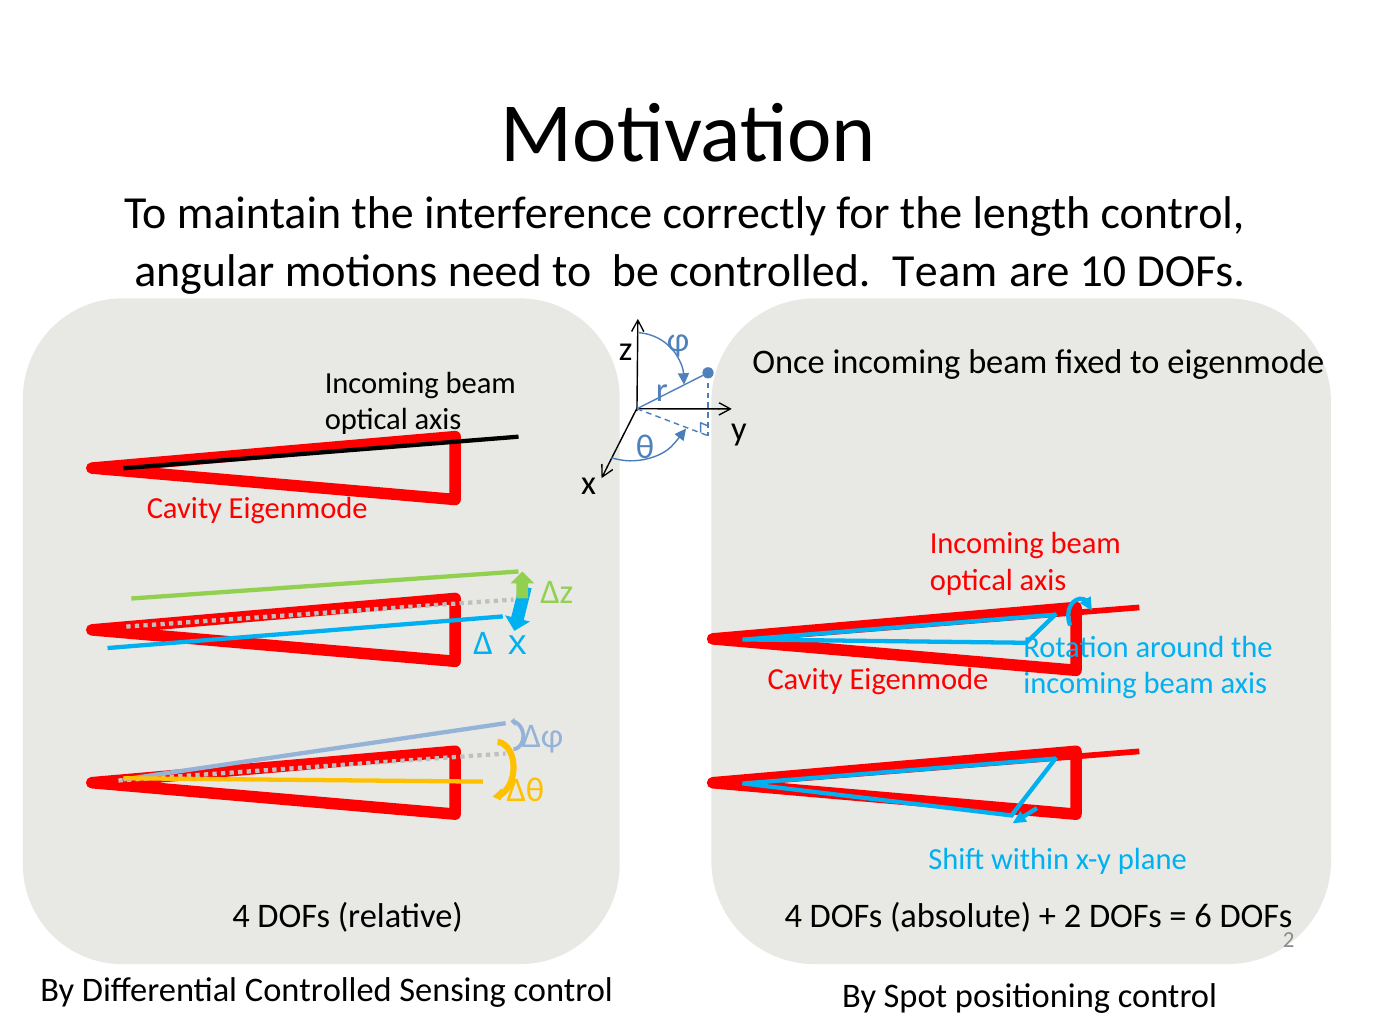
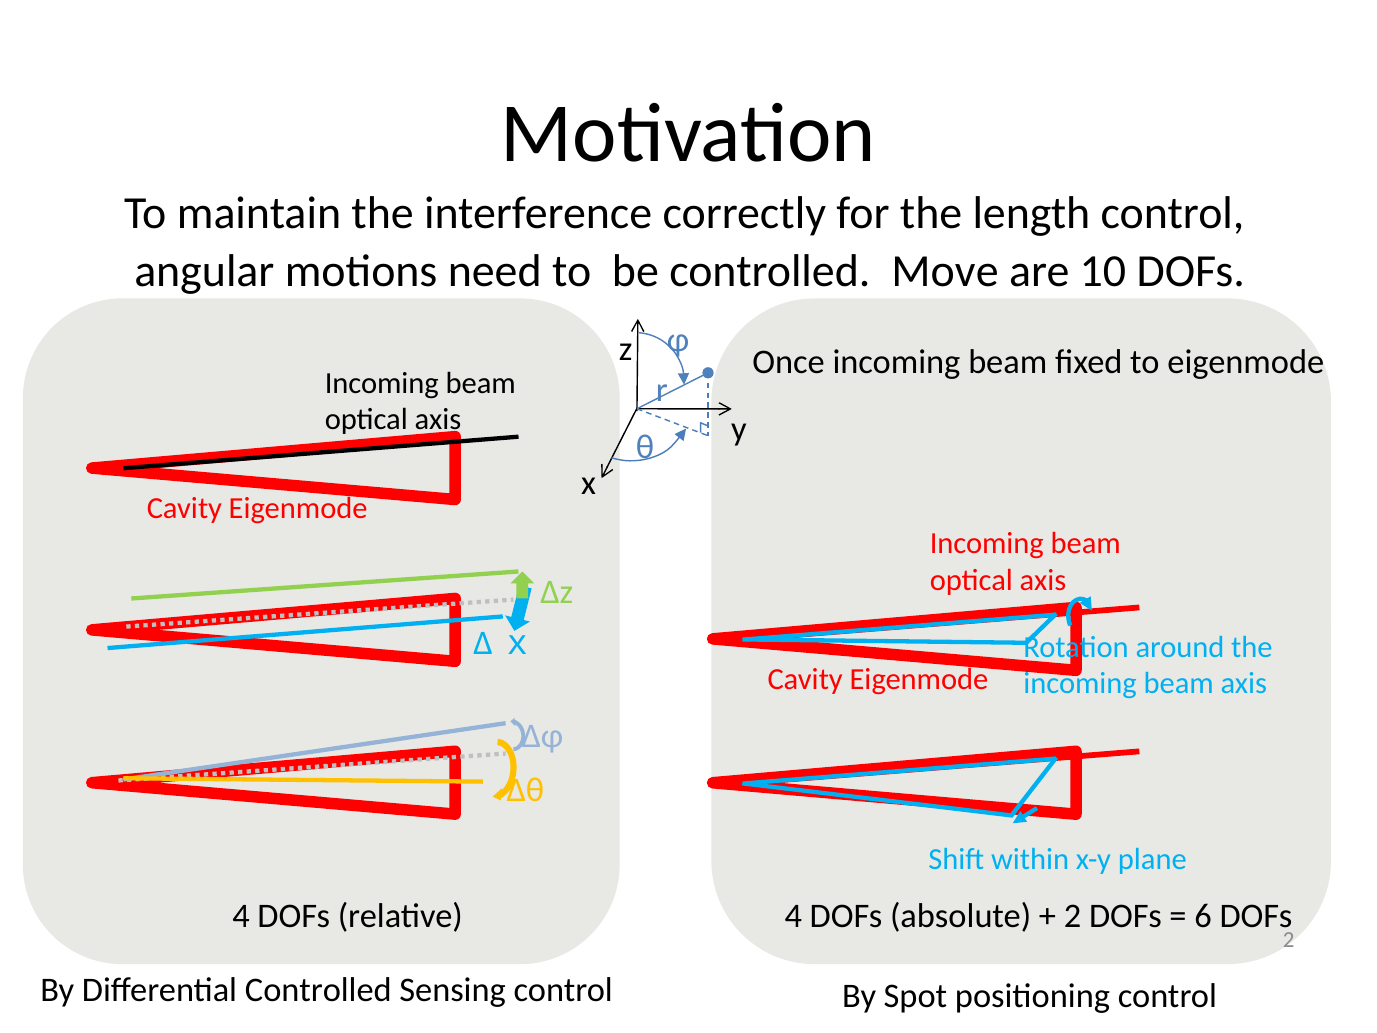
Team: Team -> Move
